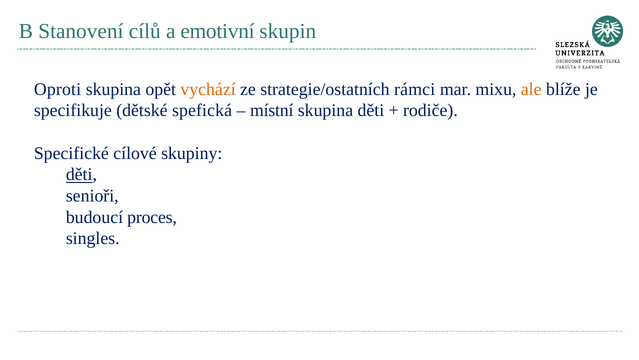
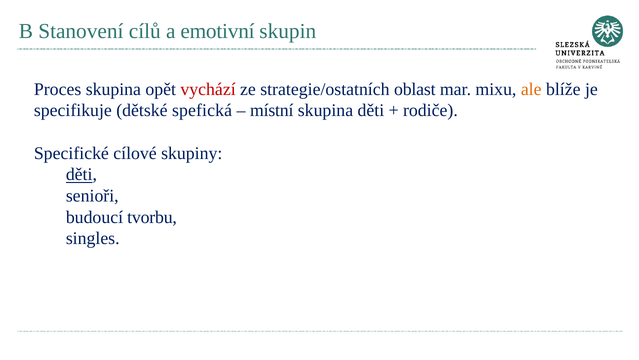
Oproti: Oproti -> Proces
vychází colour: orange -> red
rámci: rámci -> oblast
proces: proces -> tvorbu
